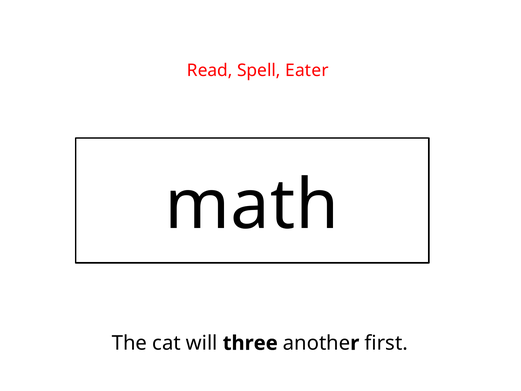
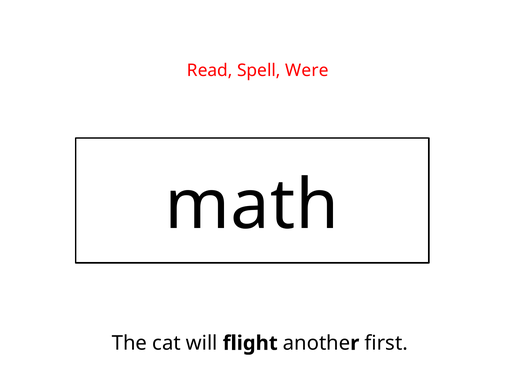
Eater: Eater -> Were
three: three -> flight
